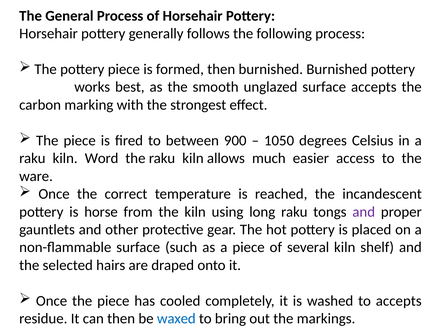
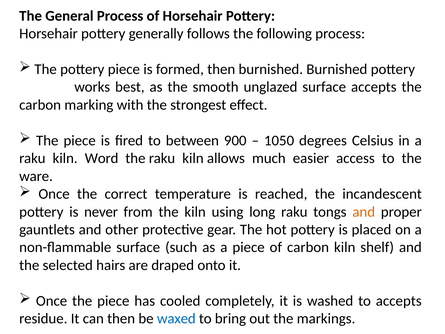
horse: horse -> never
and at (364, 212) colour: purple -> orange
of several: several -> carbon
